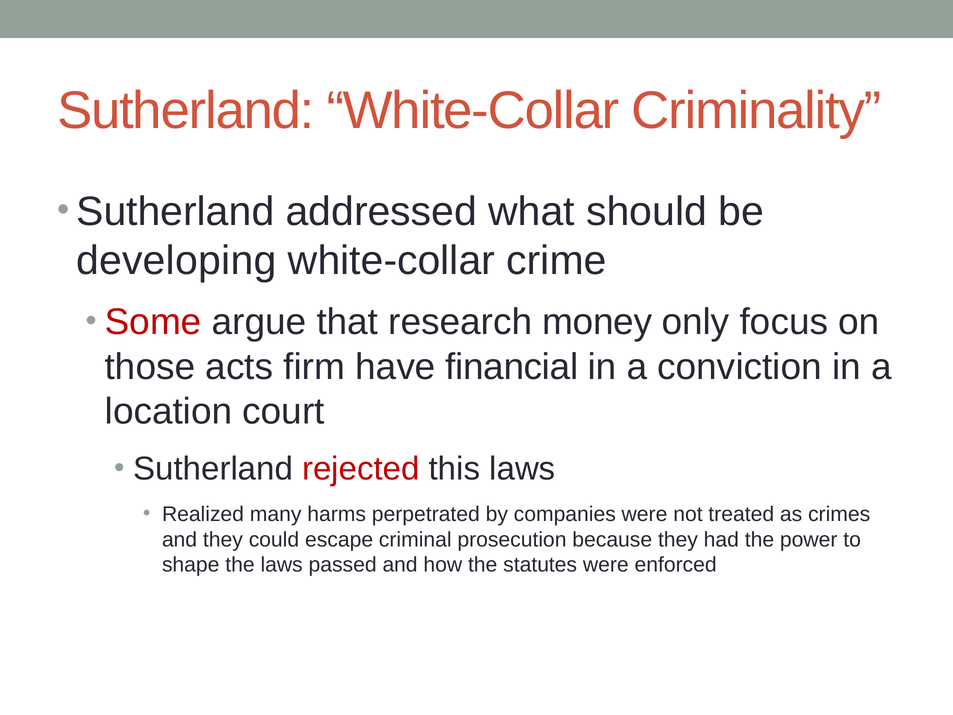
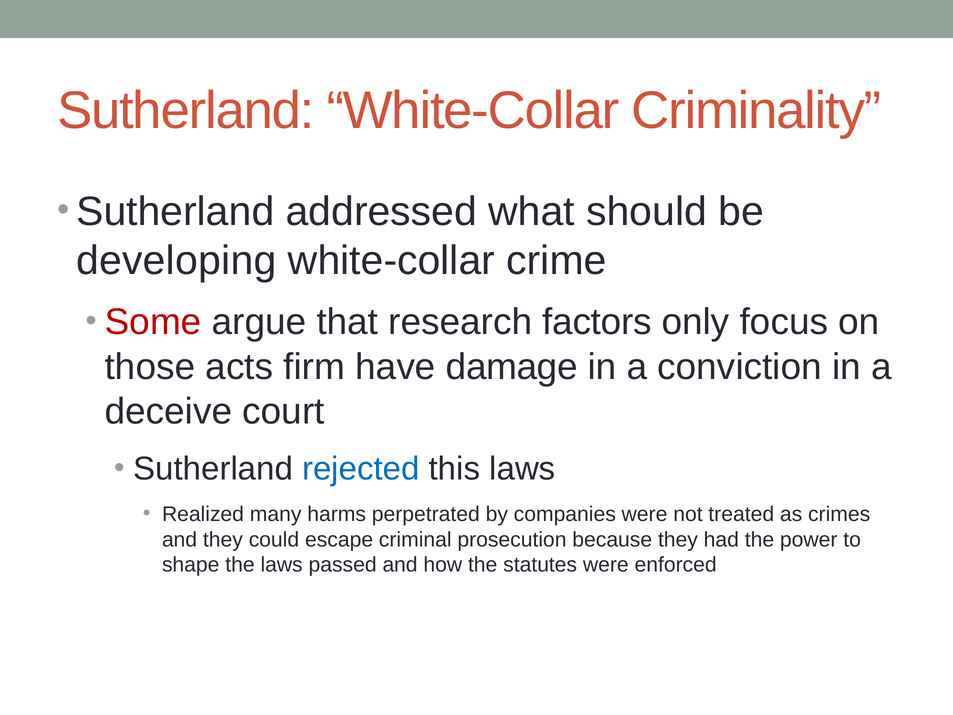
money: money -> factors
financial: financial -> damage
location: location -> deceive
rejected colour: red -> blue
